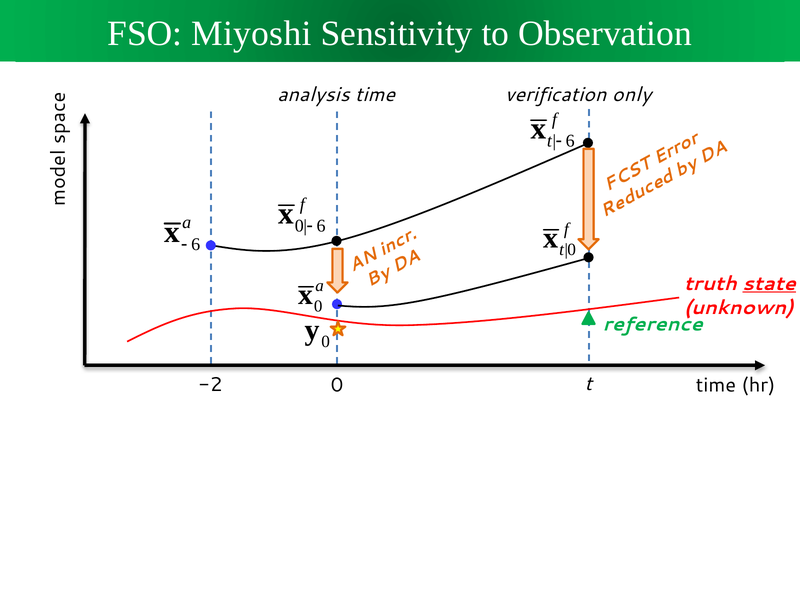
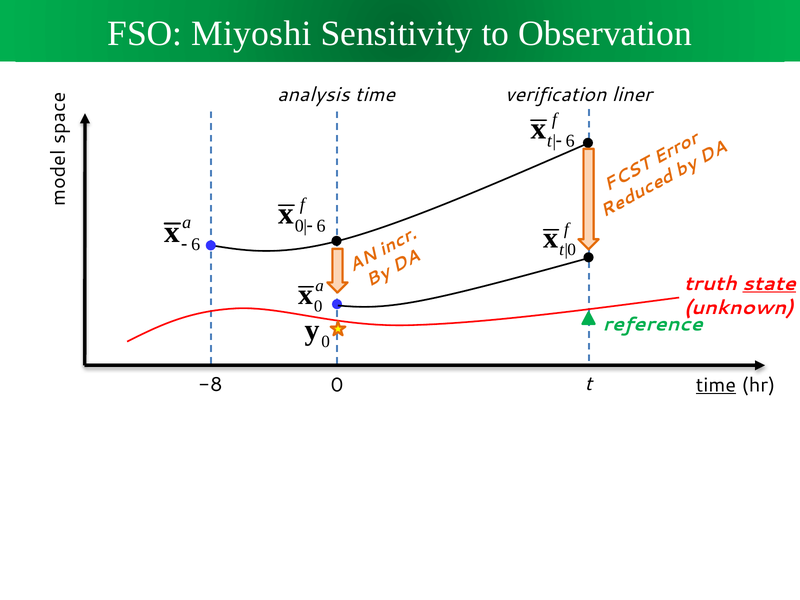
only: only -> liner
-2: -2 -> -8
time at (716, 385) underline: none -> present
